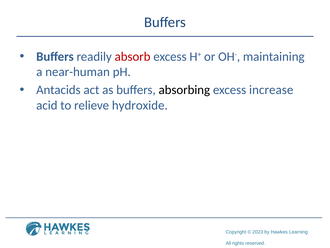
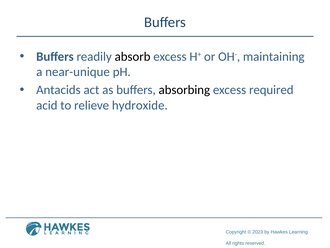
absorb colour: red -> black
near-human: near-human -> near-unique
increase: increase -> required
